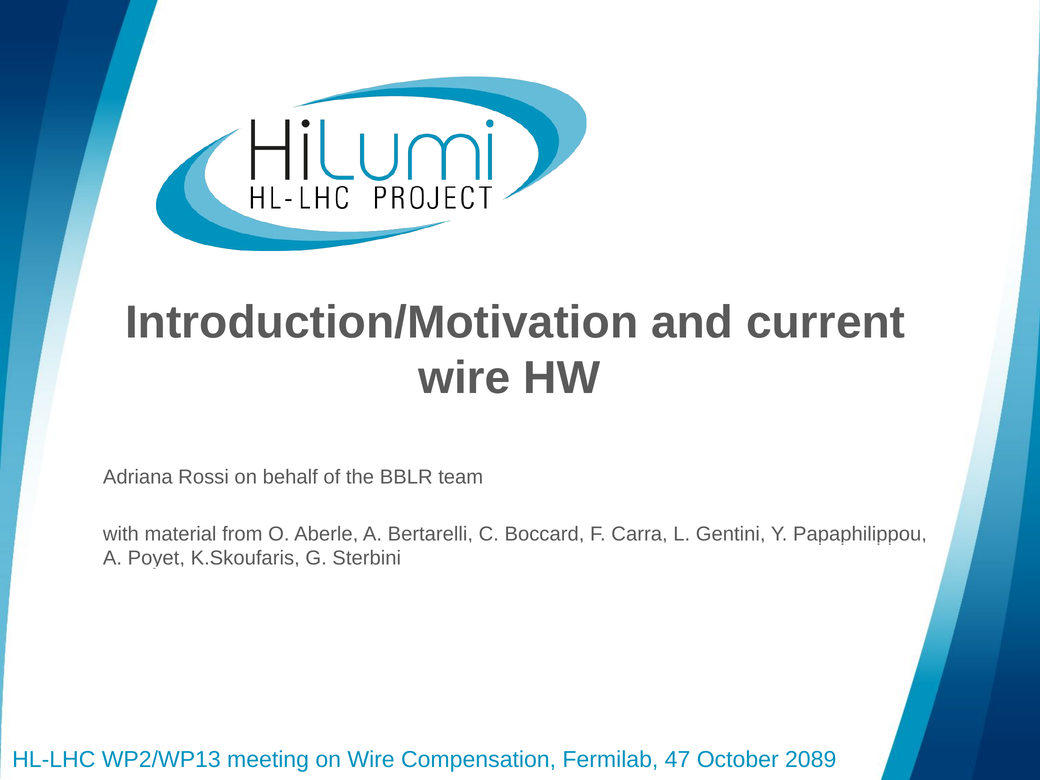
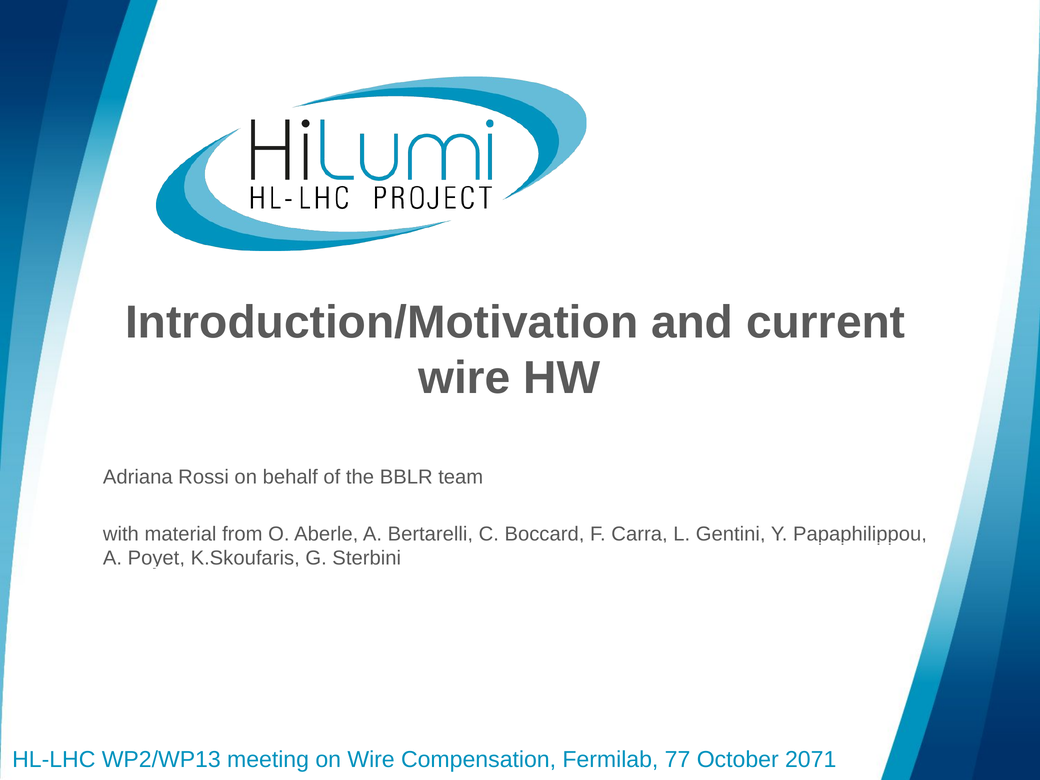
47: 47 -> 77
2089: 2089 -> 2071
